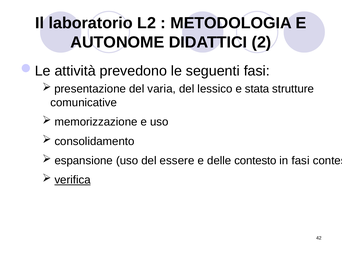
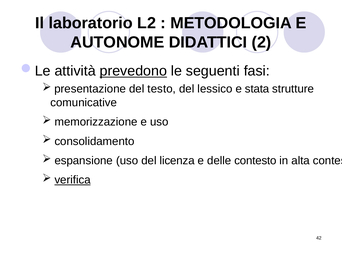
prevedono underline: none -> present
varia: varia -> testo
essere: essere -> licenza
in fasi: fasi -> alta
